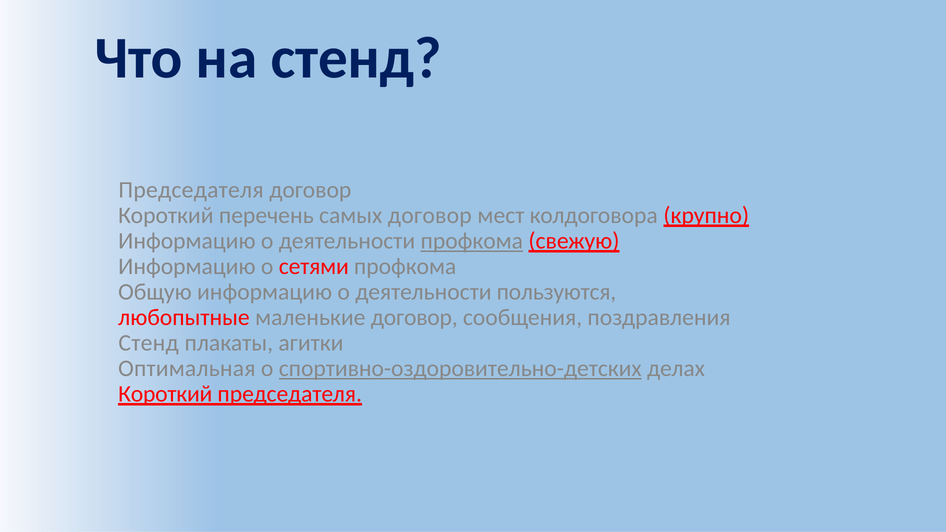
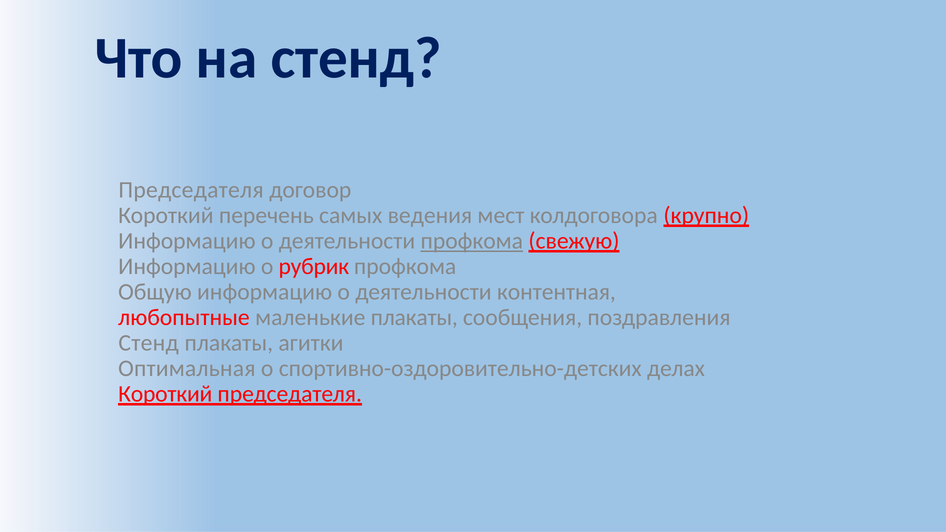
самых договор: договор -> ведения
сетями: сетями -> рубрик
пользуются: пользуются -> контентная
маленькие договор: договор -> плакаты
спортивно-оздоровительно-детских underline: present -> none
